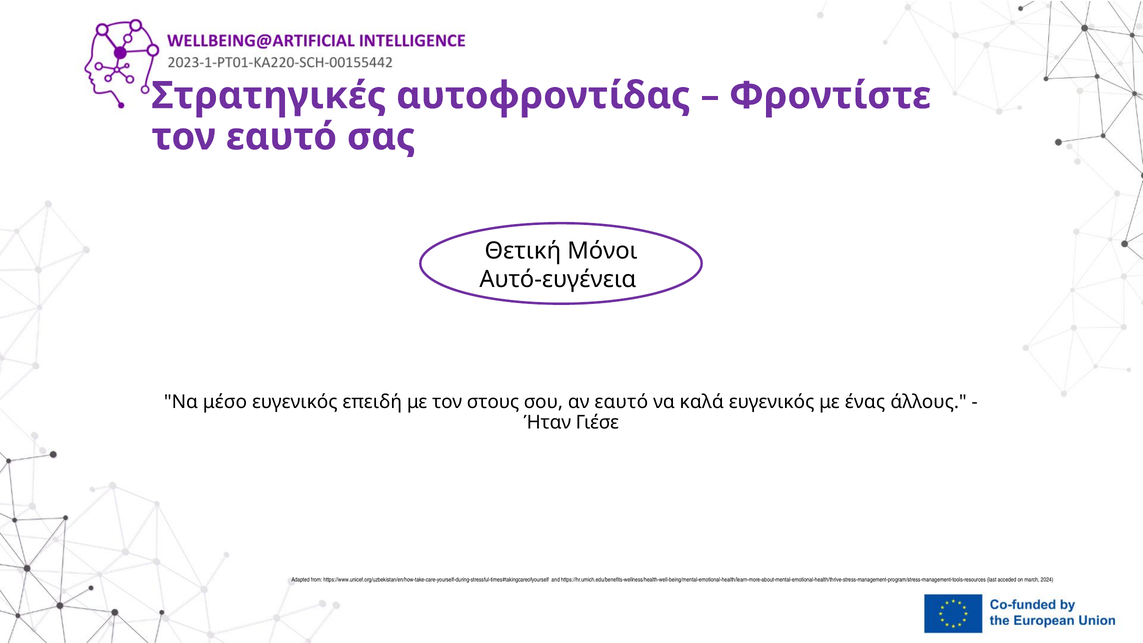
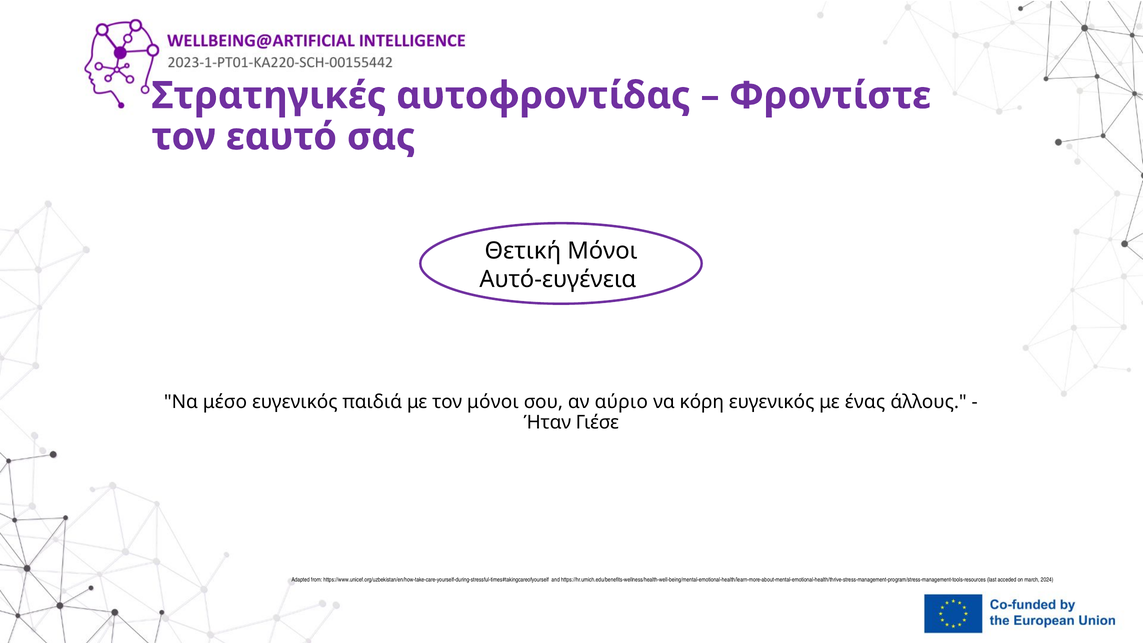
επειδή: επειδή -> παιδιά
τον στους: στους -> μόνοι
αν εαυτό: εαυτό -> αύριο
καλά: καλά -> κόρη
